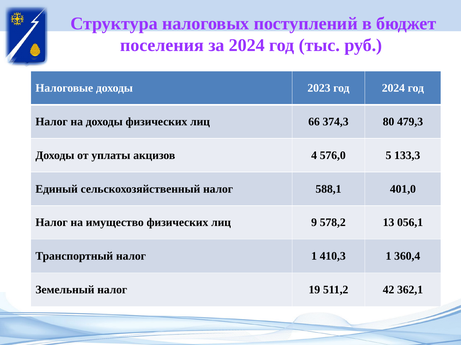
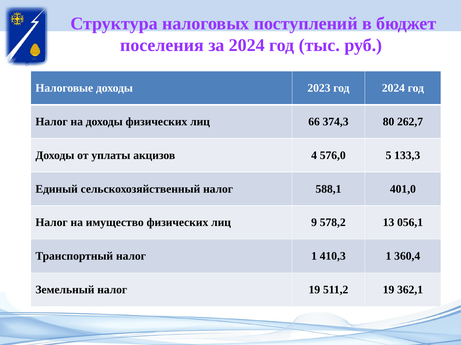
479,3: 479,3 -> 262,7
511,2 42: 42 -> 19
